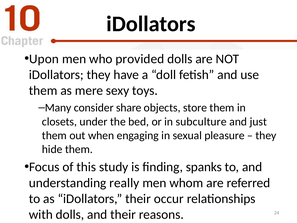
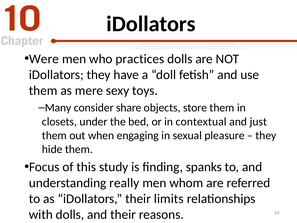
Upon: Upon -> Were
provided: provided -> practices
subculture: subculture -> contextual
occur: occur -> limits
